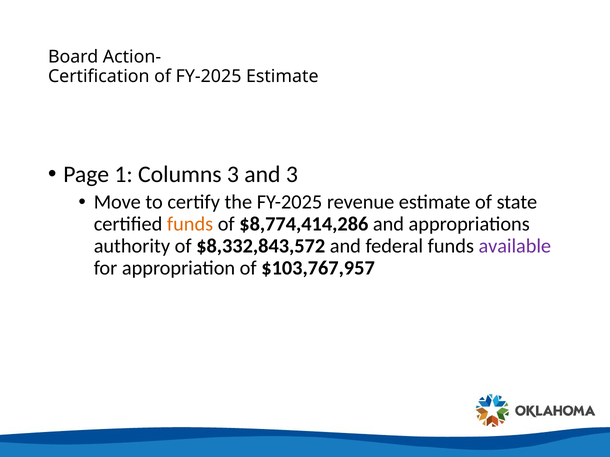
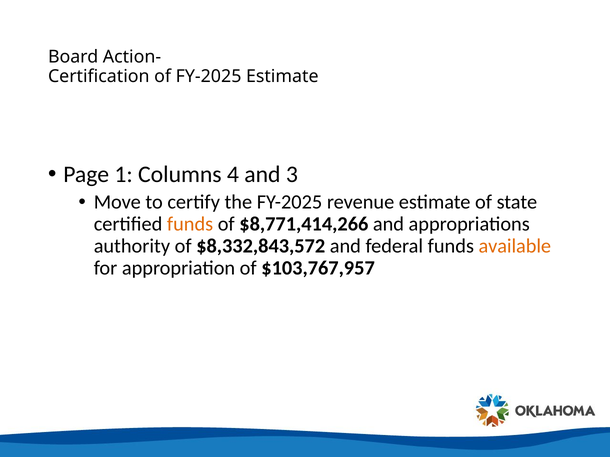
Columns 3: 3 -> 4
$8,774,414,286: $8,774,414,286 -> $8,771,414,266
available colour: purple -> orange
